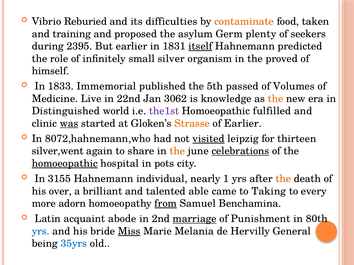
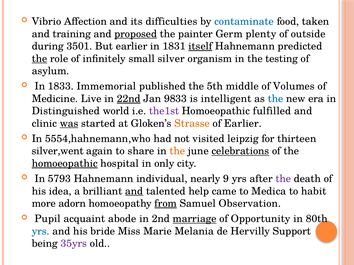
Reburied: Reburied -> Affection
contaminate colour: orange -> blue
proposed underline: none -> present
asylum: asylum -> painter
seekers: seekers -> outside
2395: 2395 -> 3501
the at (40, 59) underline: none -> present
proved: proved -> testing
himself: himself -> asylum
passed: passed -> middle
22nd underline: none -> present
3062: 3062 -> 9833
knowledge: knowledge -> intelligent
the at (276, 99) colour: orange -> blue
8072,hahnemann,who: 8072,hahnemann,who -> 5554,hahnemann,who
visited underline: present -> none
pots: pots -> only
3155: 3155 -> 5793
1: 1 -> 9
the at (283, 179) colour: orange -> purple
over: over -> idea
and at (134, 191) underline: none -> present
able: able -> help
Taking: Taking -> Medica
every: every -> habit
Benchamina: Benchamina -> Observation
Latin: Latin -> Pupil
Punishment: Punishment -> Opportunity
Miss underline: present -> none
General: General -> Support
35yrs colour: blue -> purple
